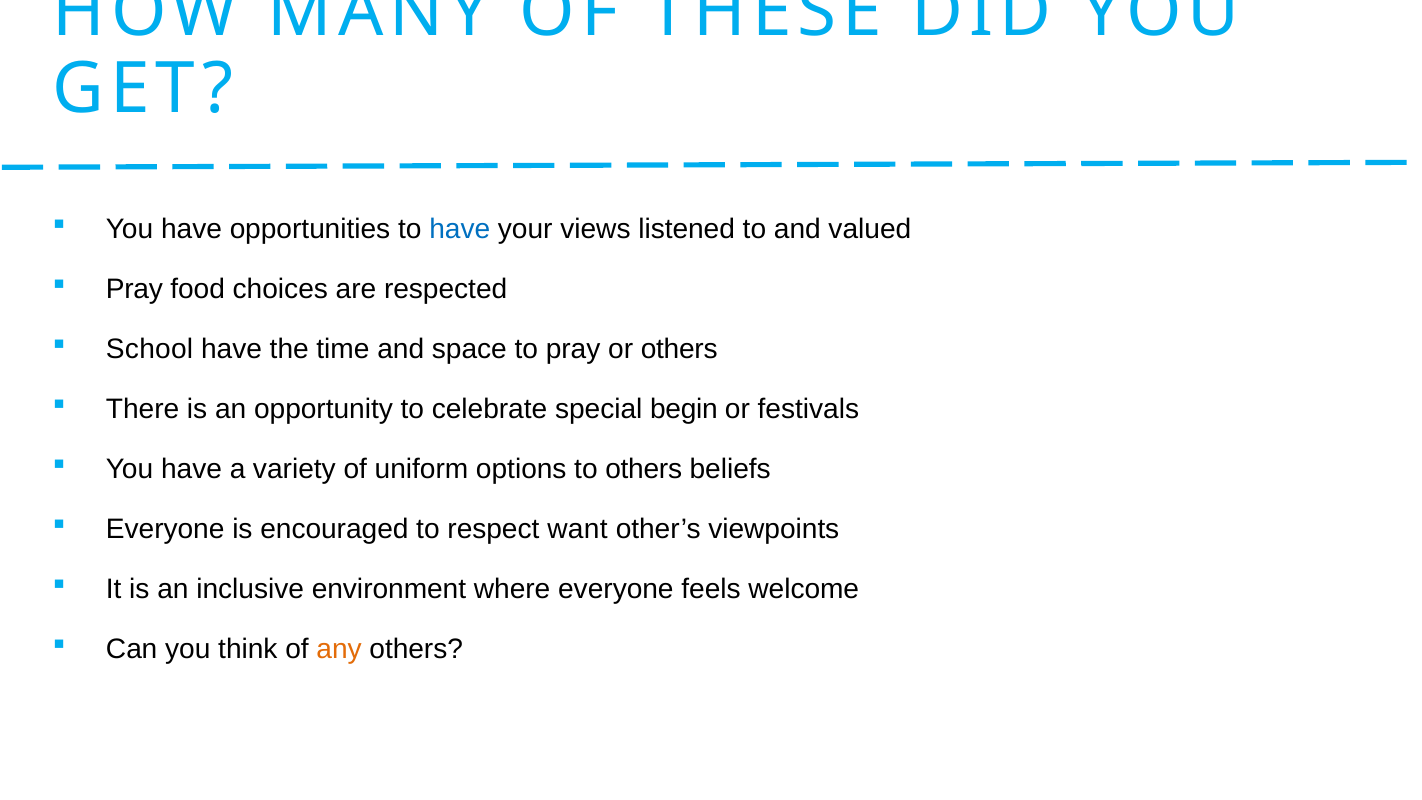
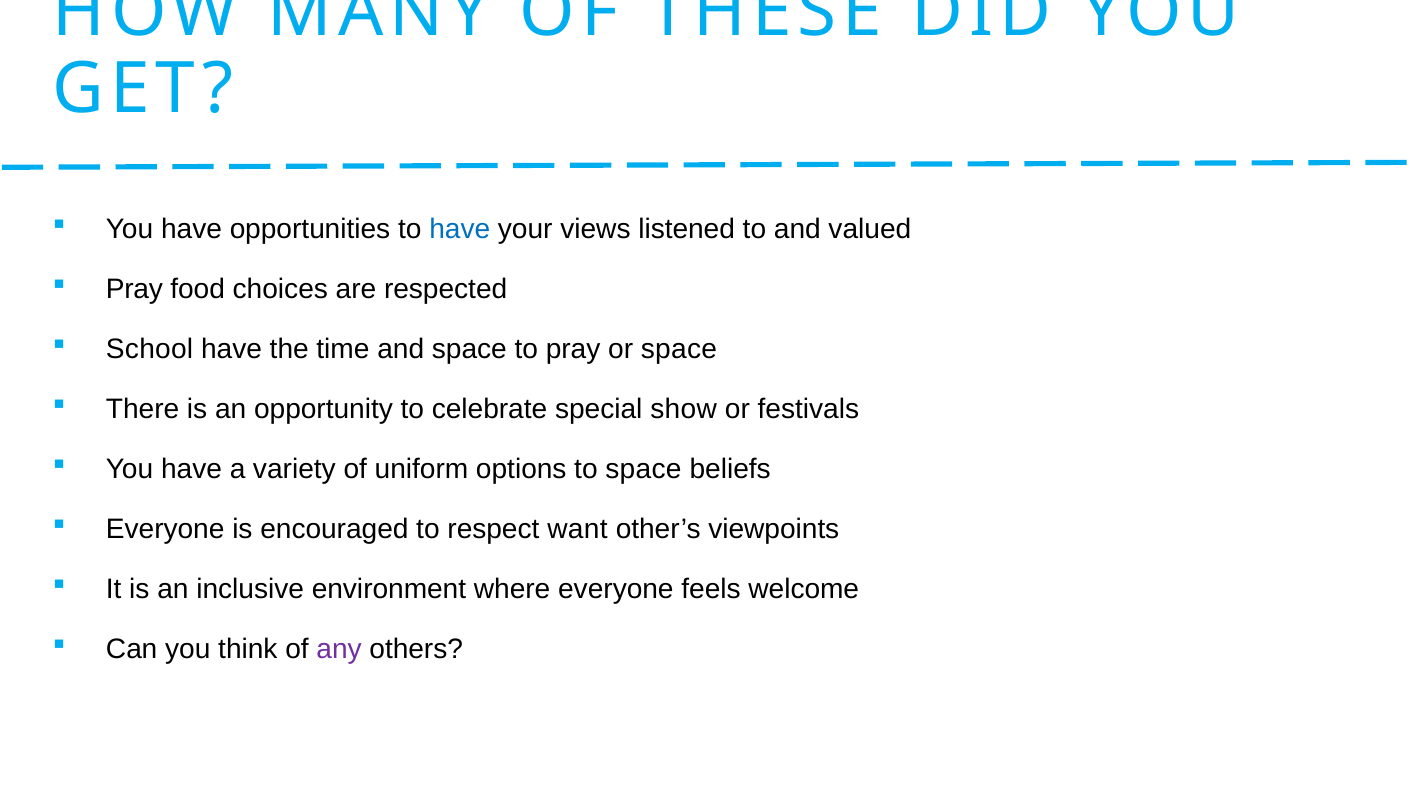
or others: others -> space
begin: begin -> show
to others: others -> space
any colour: orange -> purple
